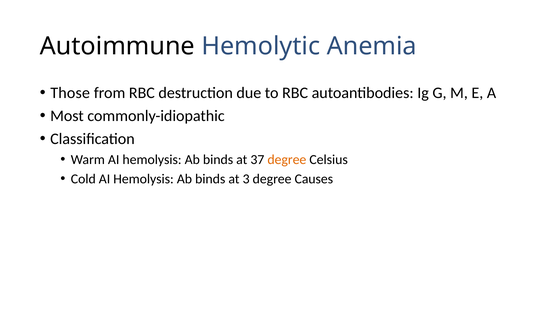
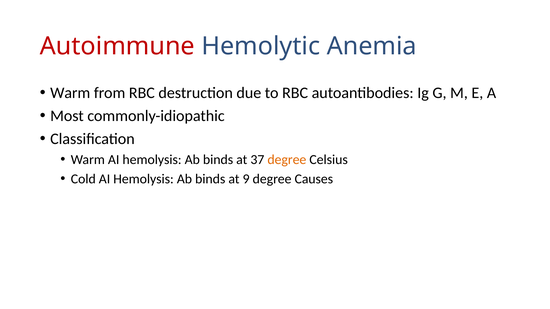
Autoimmune colour: black -> red
Those at (70, 93): Those -> Warm
3: 3 -> 9
